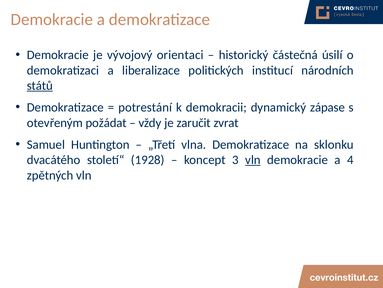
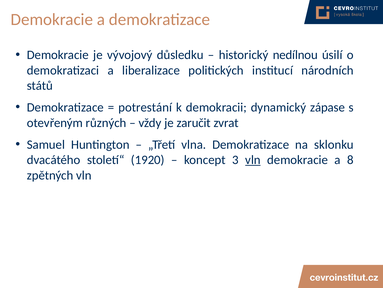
orientaci: orientaci -> důsledku
částečná: částečná -> nedílnou
států underline: present -> none
požádat: požádat -> různých
1928: 1928 -> 1920
4: 4 -> 8
